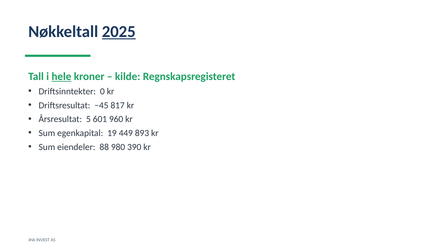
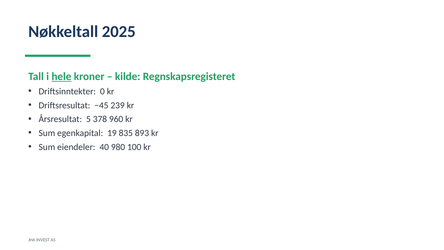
2025 underline: present -> none
817: 817 -> 239
601: 601 -> 378
449: 449 -> 835
88: 88 -> 40
390: 390 -> 100
